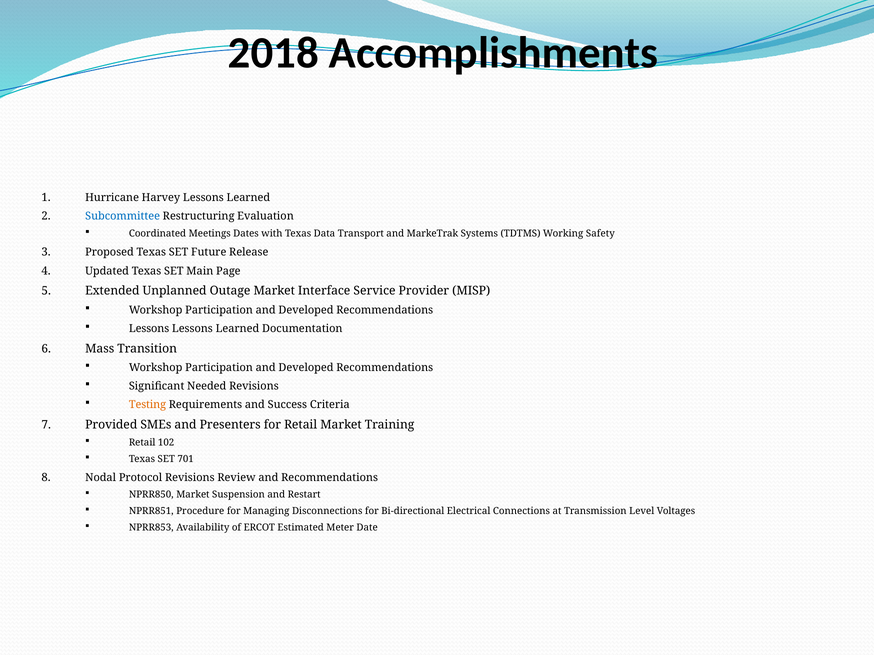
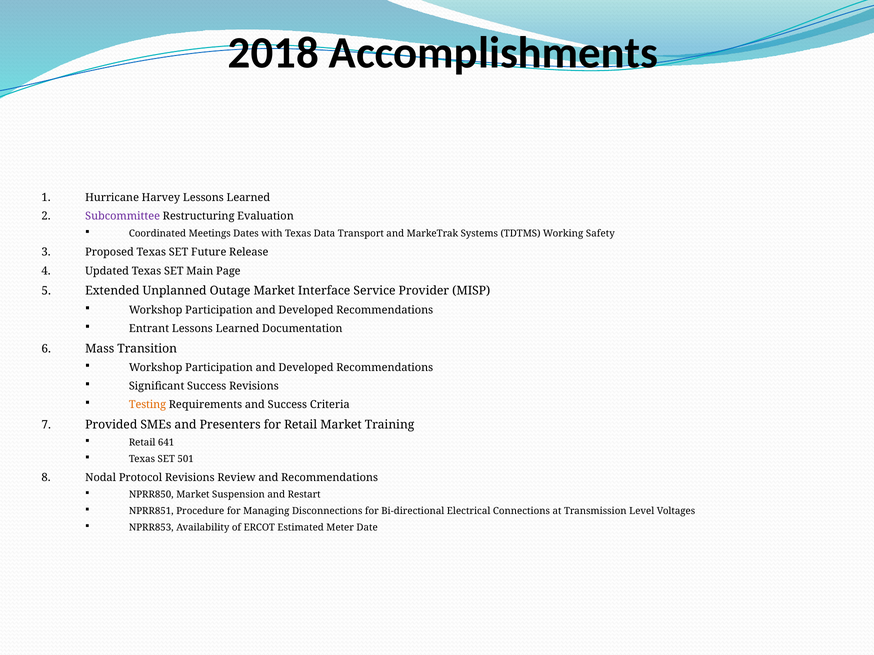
Subcommittee colour: blue -> purple
Lessons at (149, 329): Lessons -> Entrant
Significant Needed: Needed -> Success
102: 102 -> 641
701: 701 -> 501
